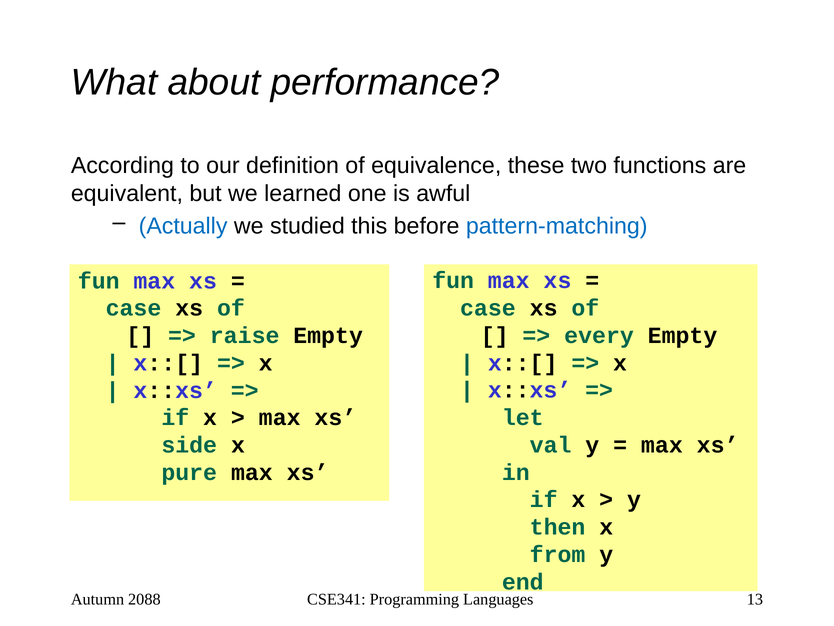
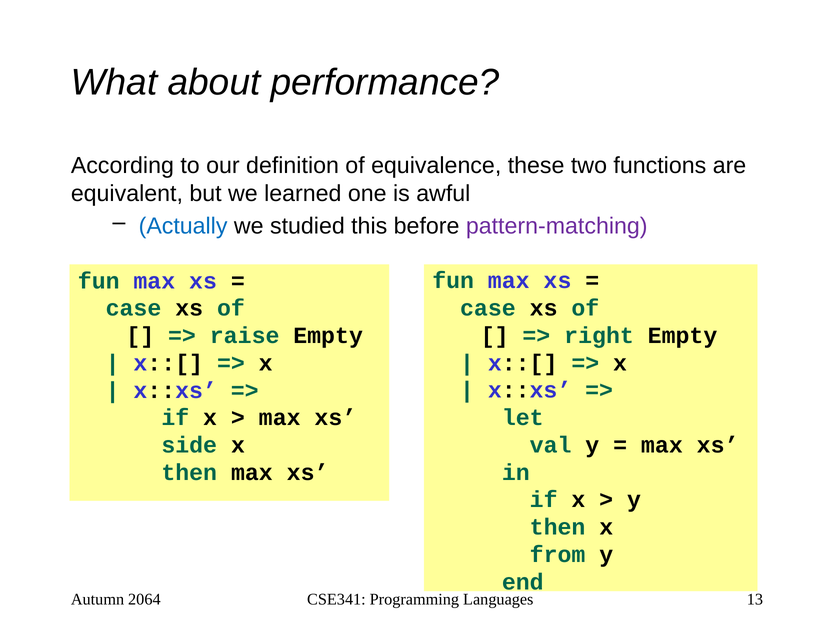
pattern-matching colour: blue -> purple
every: every -> right
pure at (189, 472): pure -> then
2088: 2088 -> 2064
